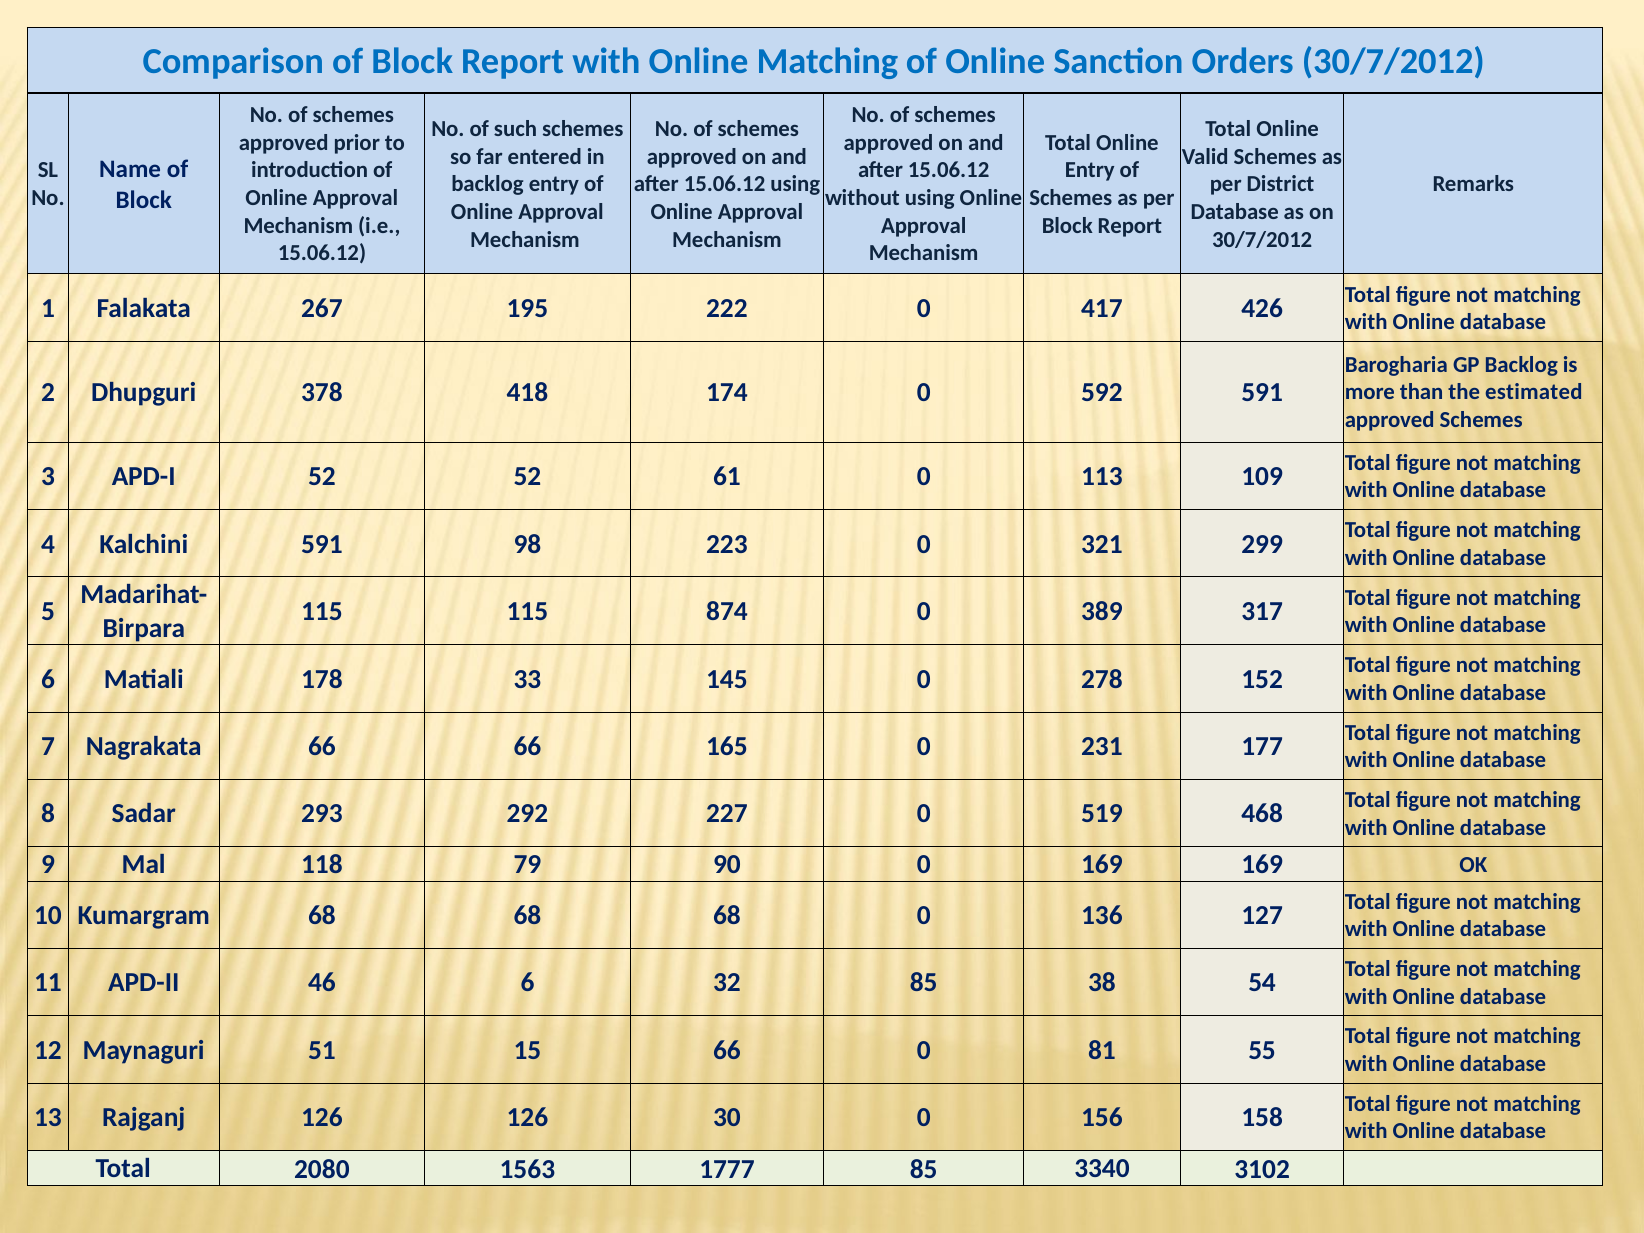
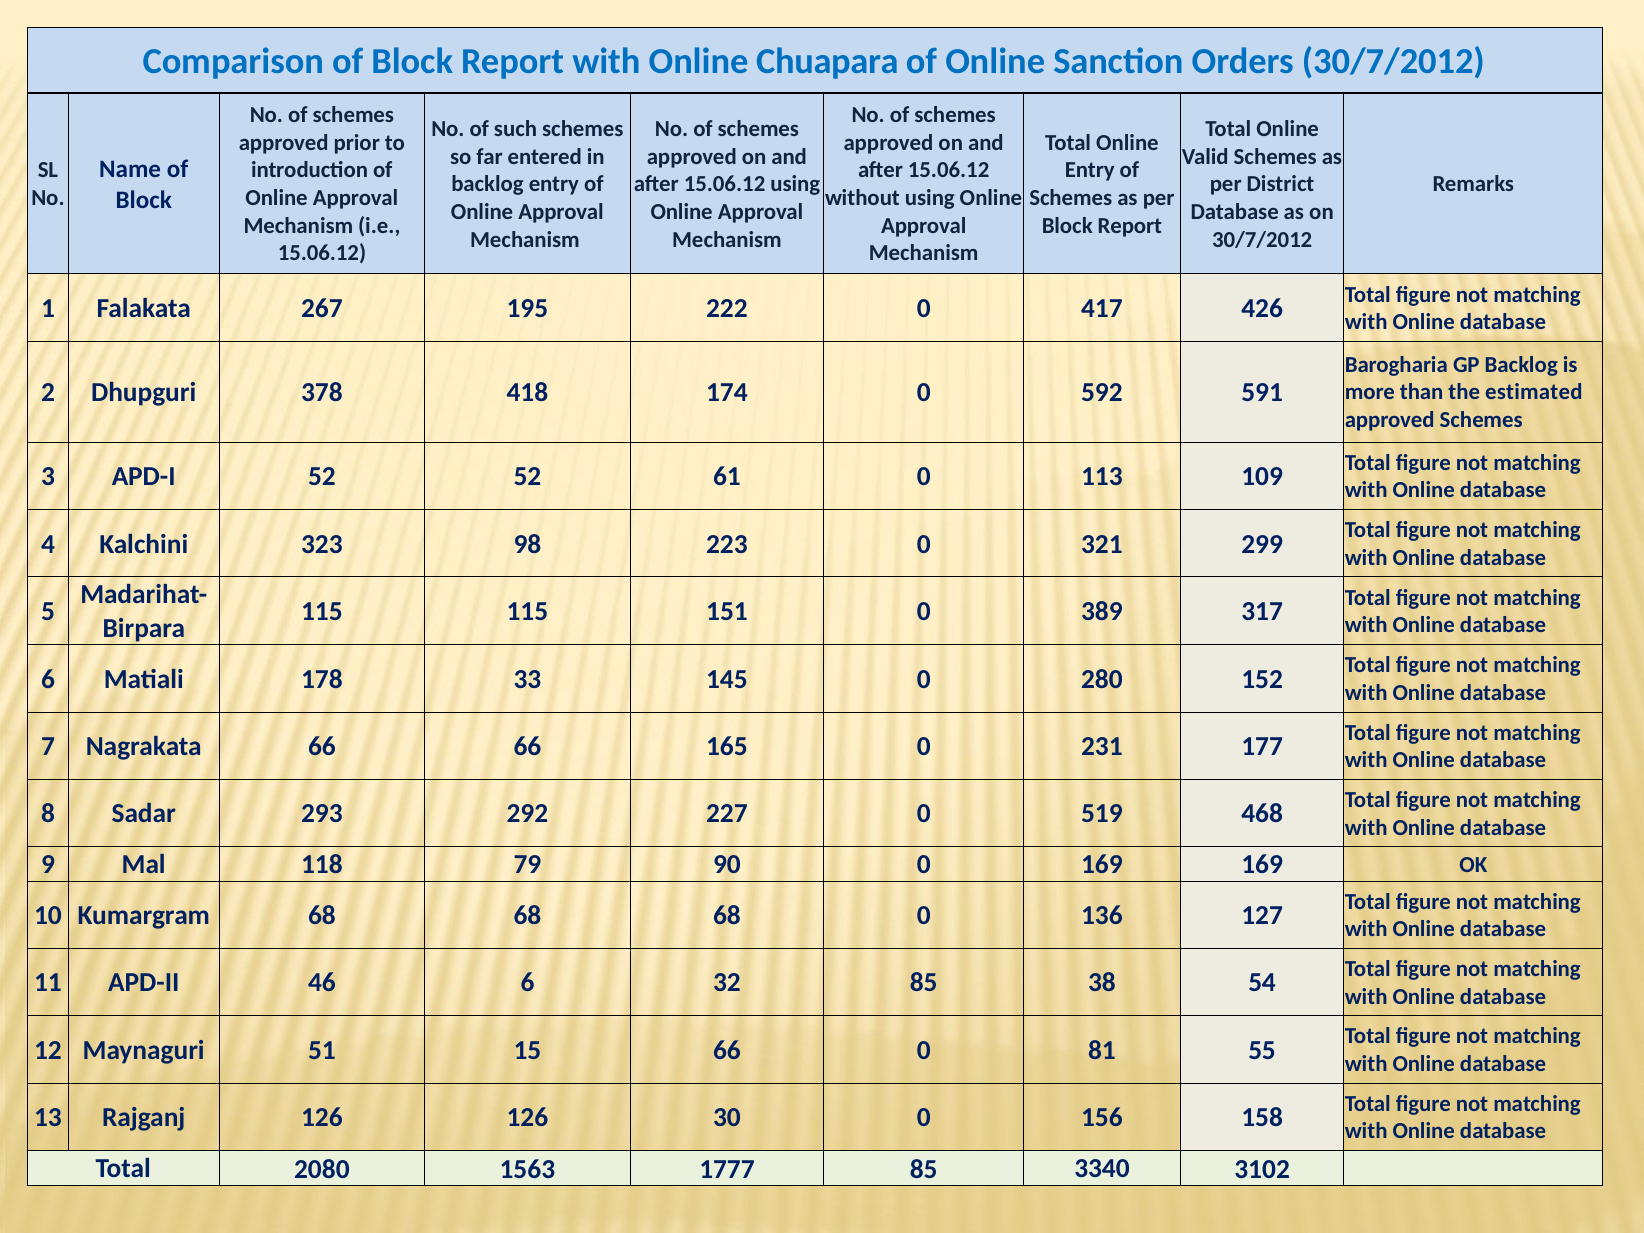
Online Matching: Matching -> Chuapara
Kalchini 591: 591 -> 323
874: 874 -> 151
278: 278 -> 280
